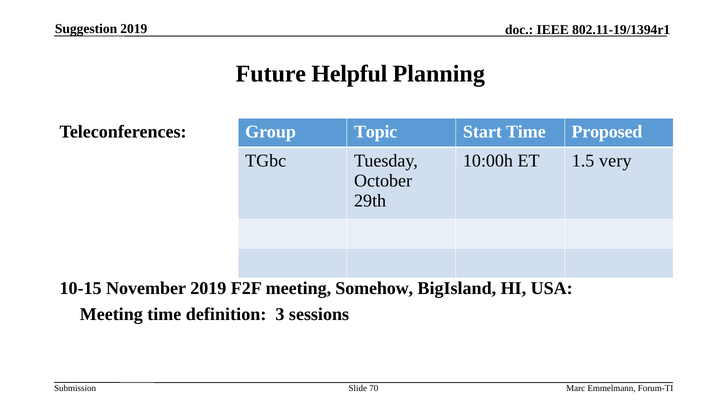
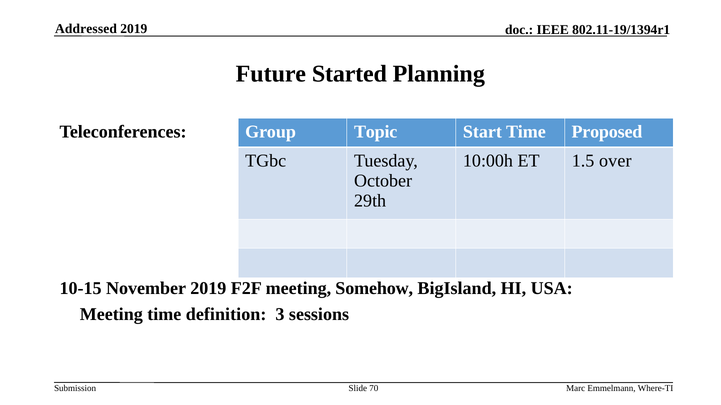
Suggestion: Suggestion -> Addressed
Helpful: Helpful -> Started
very: very -> over
Forum-TI: Forum-TI -> Where-TI
